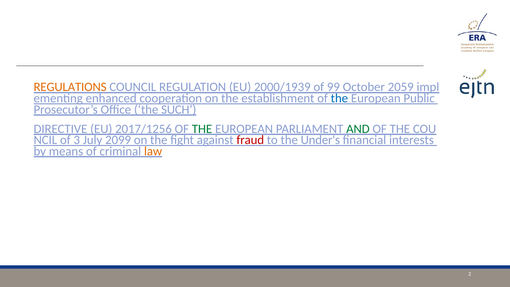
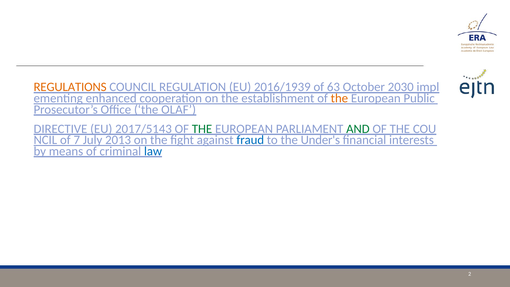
2000/1939: 2000/1939 -> 2016/1939
99: 99 -> 63
2059: 2059 -> 2030
the at (339, 98) colour: blue -> orange
SUCH: SUCH -> OLAF
2017/1256: 2017/1256 -> 2017/5143
3: 3 -> 7
2099: 2099 -> 2013
fraud colour: red -> blue
law colour: orange -> blue
